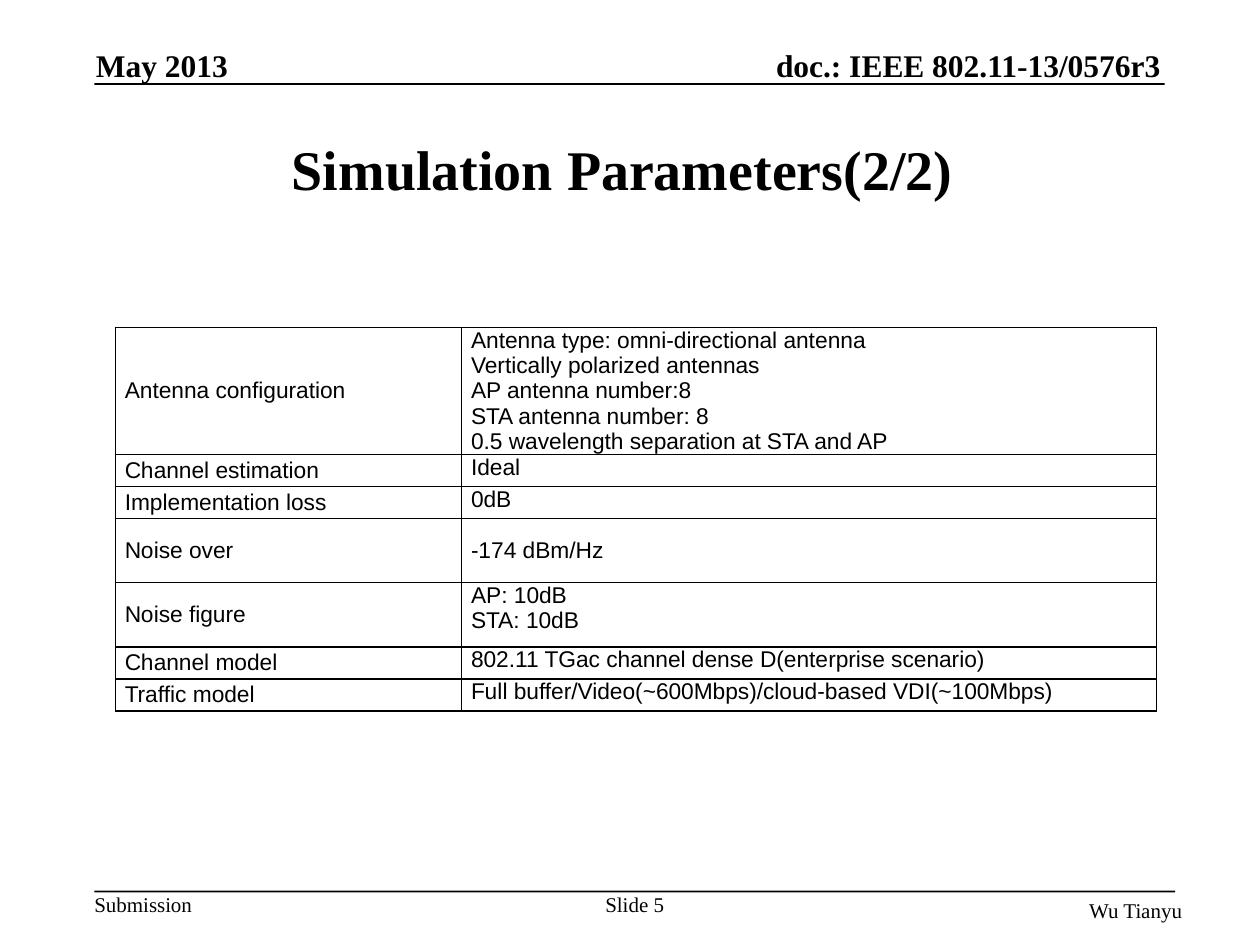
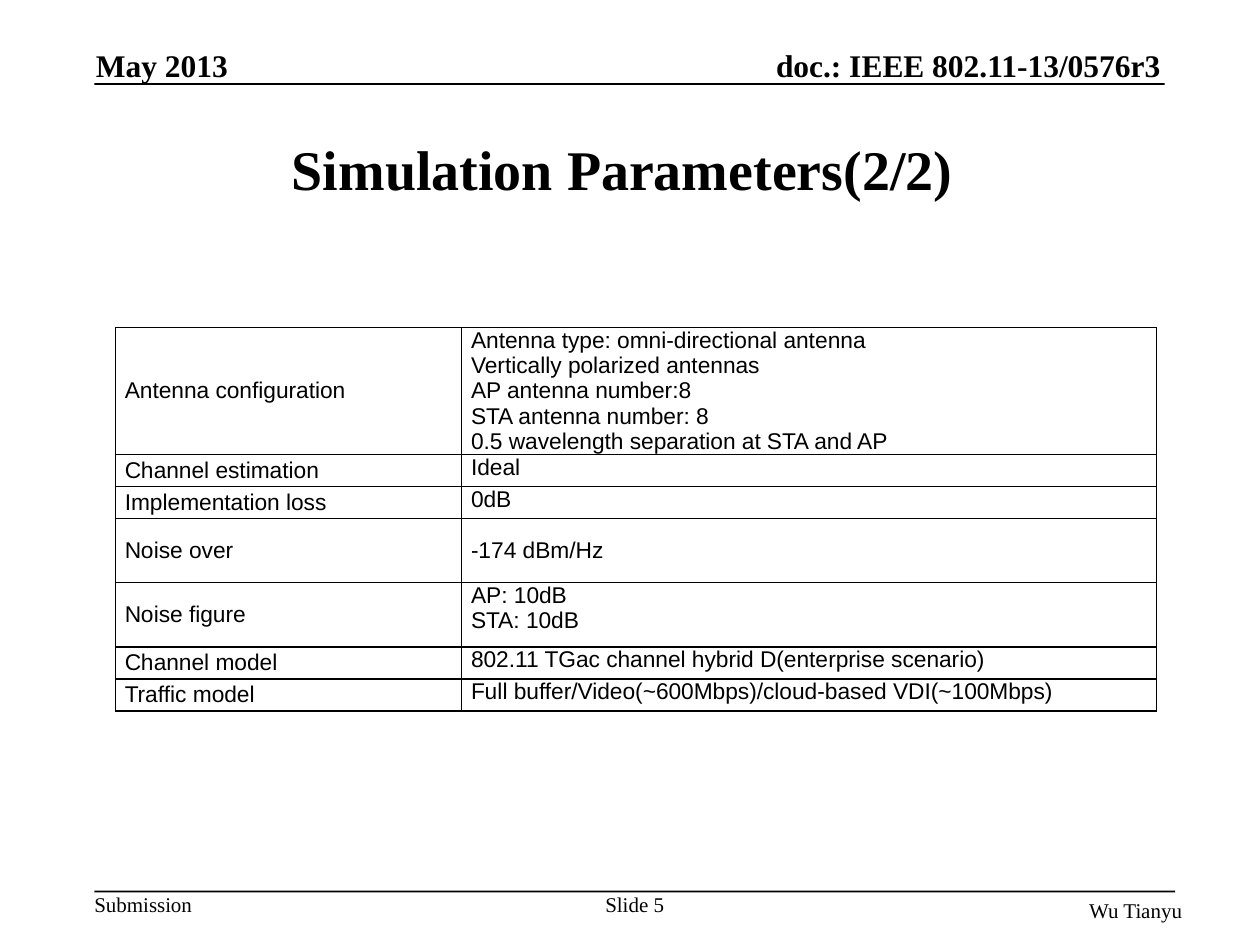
dense: dense -> hybrid
